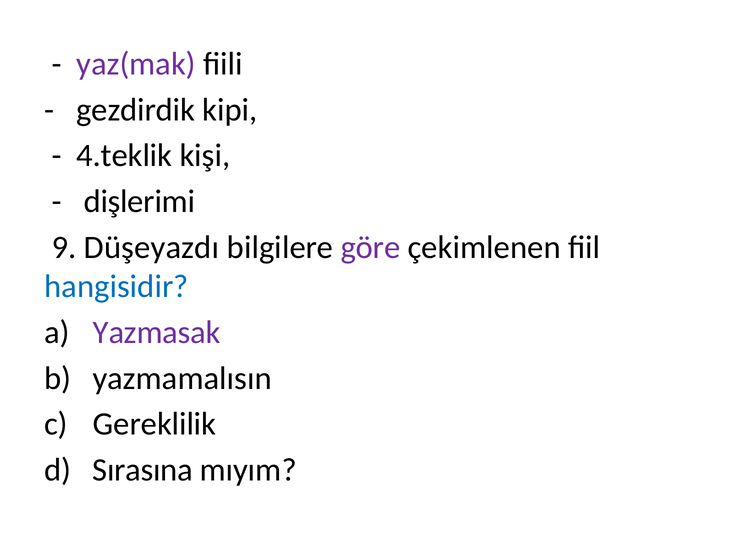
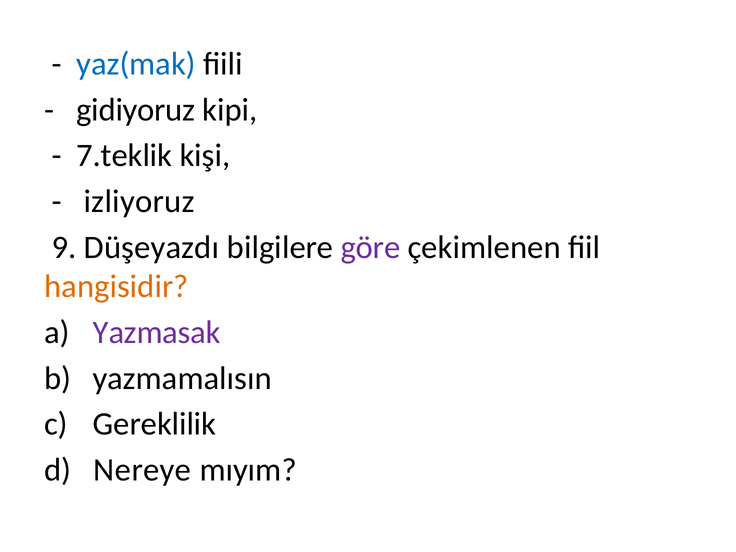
yaz(mak colour: purple -> blue
gezdirdik: gezdirdik -> gidiyoruz
4.teklik: 4.teklik -> 7.teklik
dişlerimi: dişlerimi -> izliyoruz
hangisidir colour: blue -> orange
Sırasına: Sırasına -> Nereye
